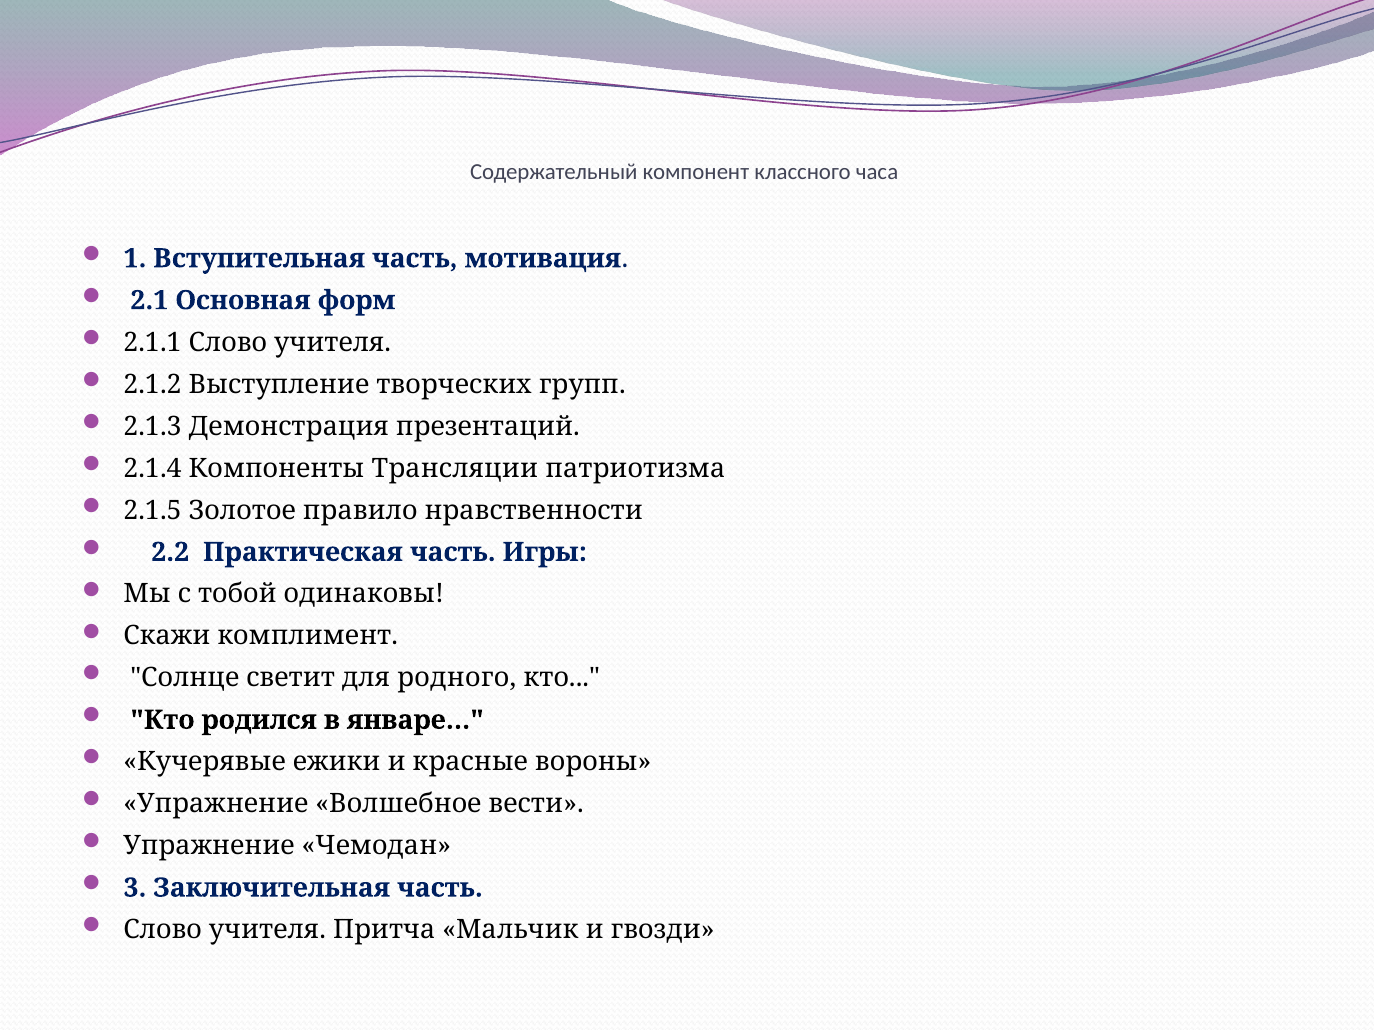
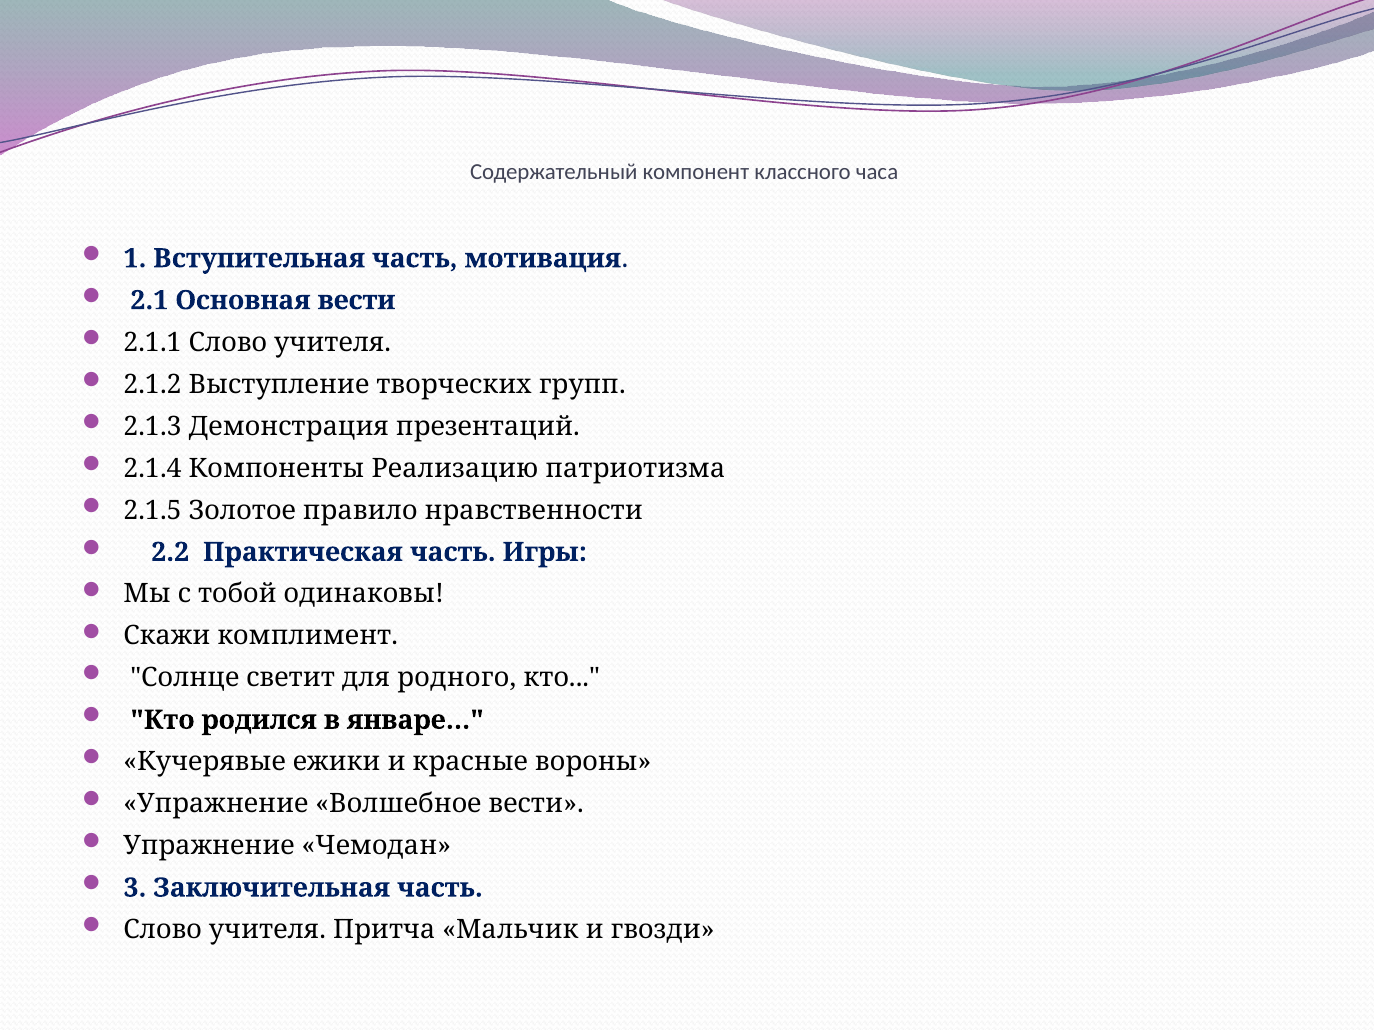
Основная форм: форм -> вести
Трансляции: Трансляции -> Реализацию
